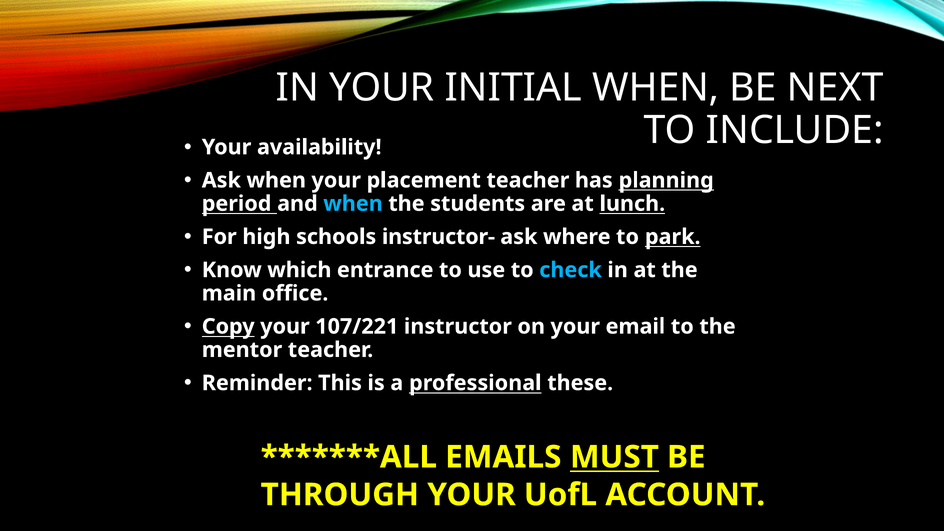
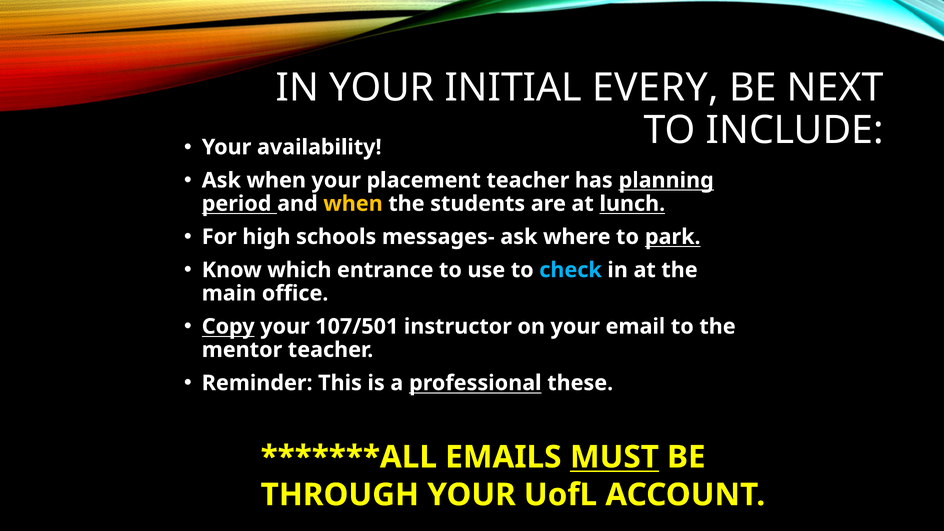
INITIAL WHEN: WHEN -> EVERY
when at (353, 204) colour: light blue -> yellow
instructor-: instructor- -> messages-
107/221: 107/221 -> 107/501
